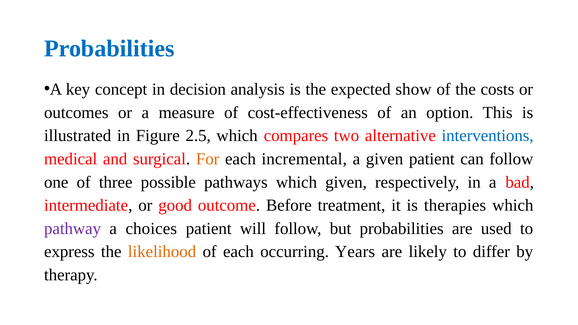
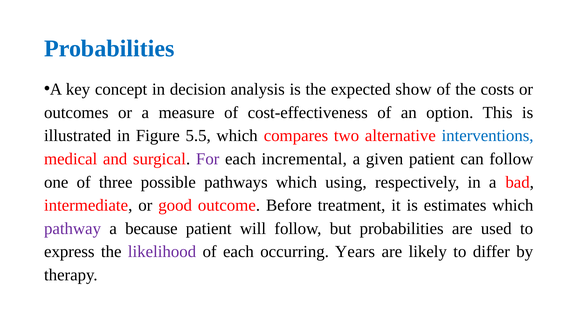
2.5: 2.5 -> 5.5
For colour: orange -> purple
which given: given -> using
therapies: therapies -> estimates
choices: choices -> because
likelihood colour: orange -> purple
